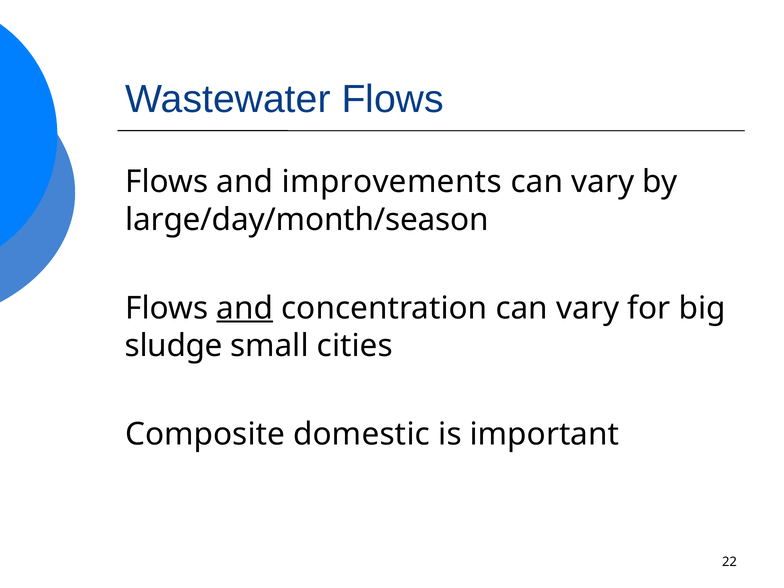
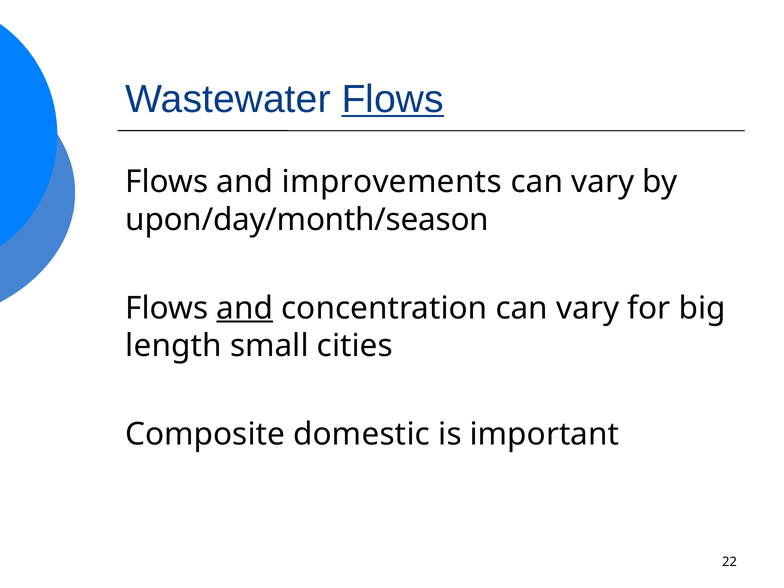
Flows at (393, 99) underline: none -> present
large/day/month/season: large/day/month/season -> upon/day/month/season
sludge: sludge -> length
